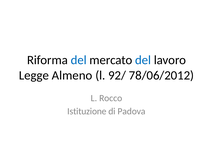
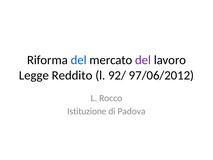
del at (143, 60) colour: blue -> purple
Almeno: Almeno -> Reddito
78/06/2012: 78/06/2012 -> 97/06/2012
